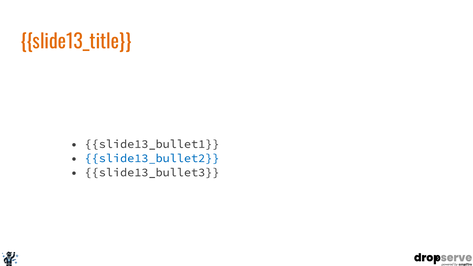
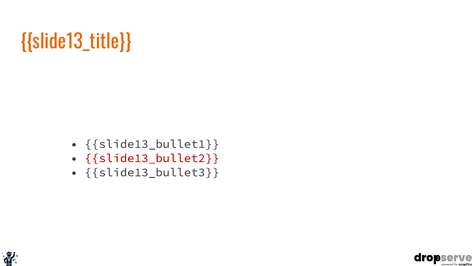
slide13_bullet2 colour: blue -> red
